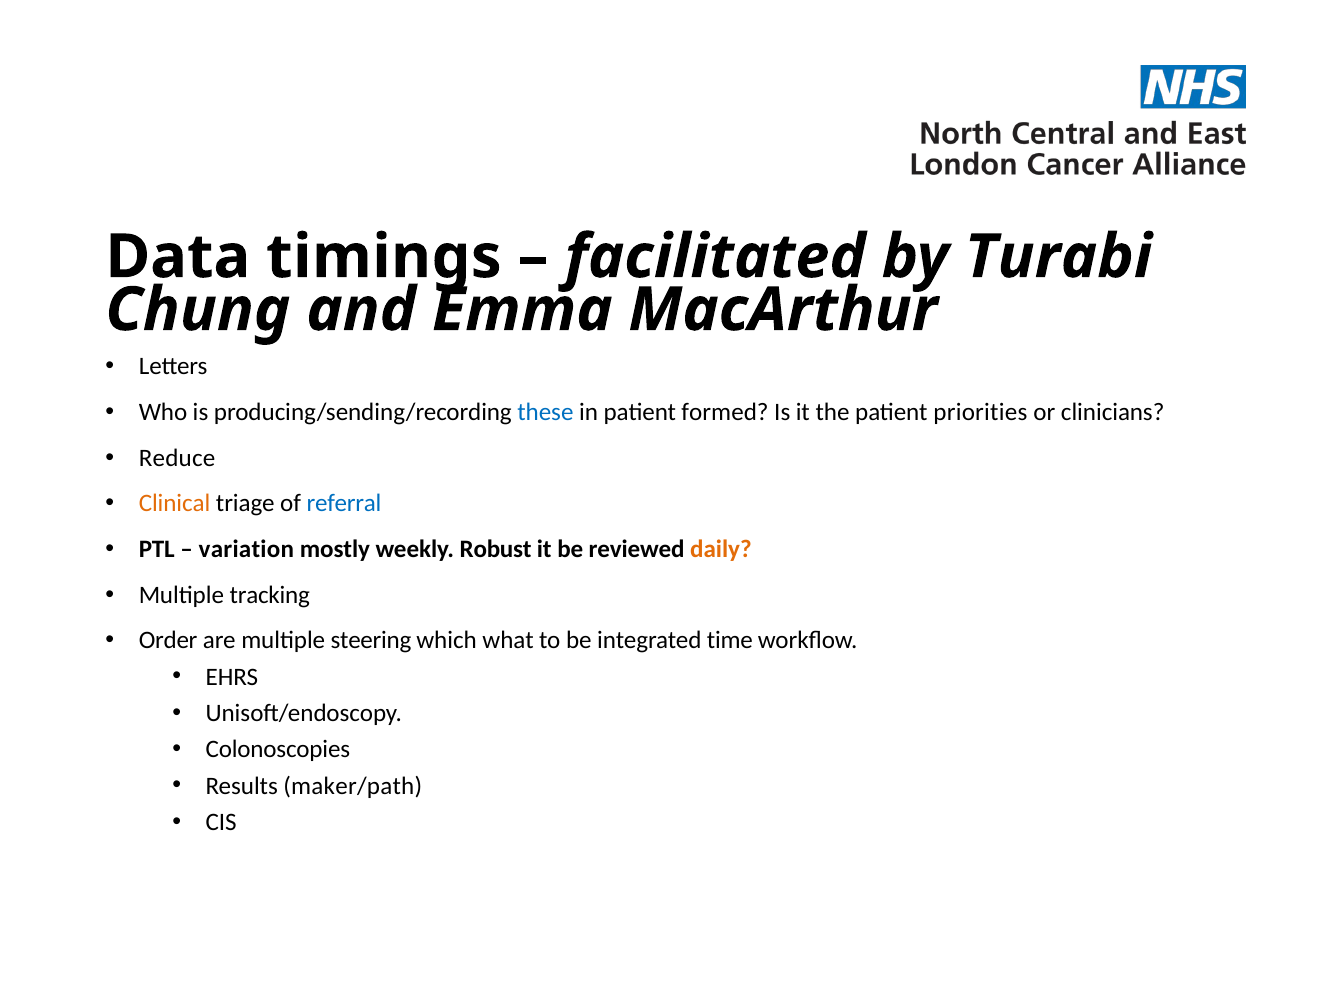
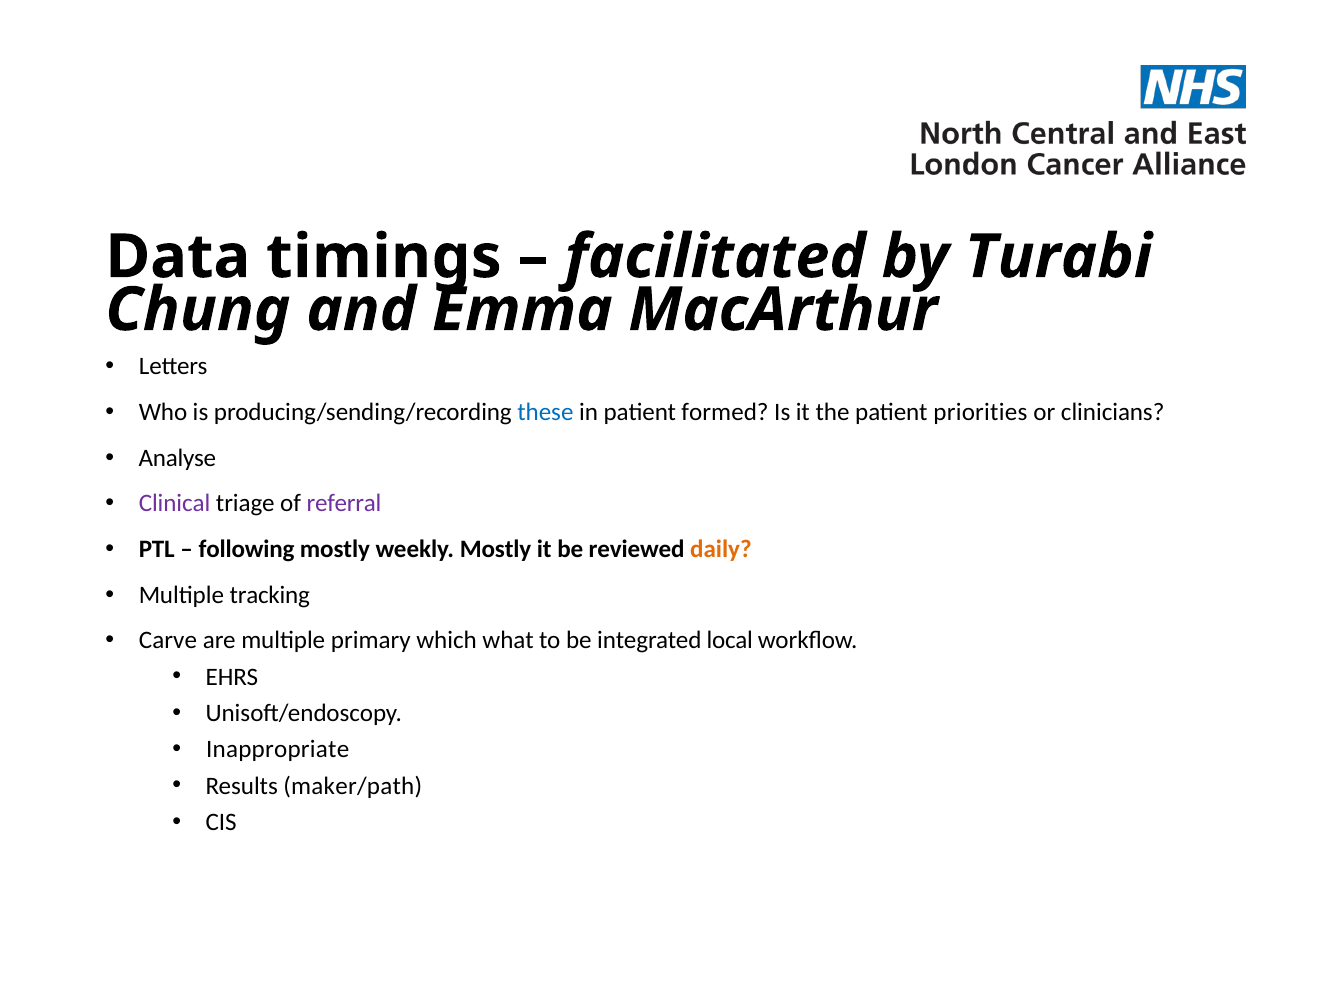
Reduce: Reduce -> Analyse
Clinical colour: orange -> purple
referral colour: blue -> purple
variation: variation -> following
weekly Robust: Robust -> Mostly
Order: Order -> Carve
steering: steering -> primary
time: time -> local
Colonoscopies: Colonoscopies -> Inappropriate
